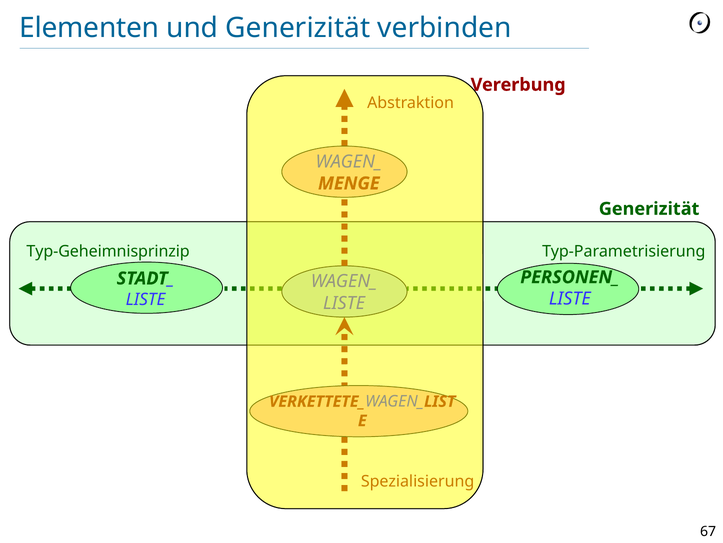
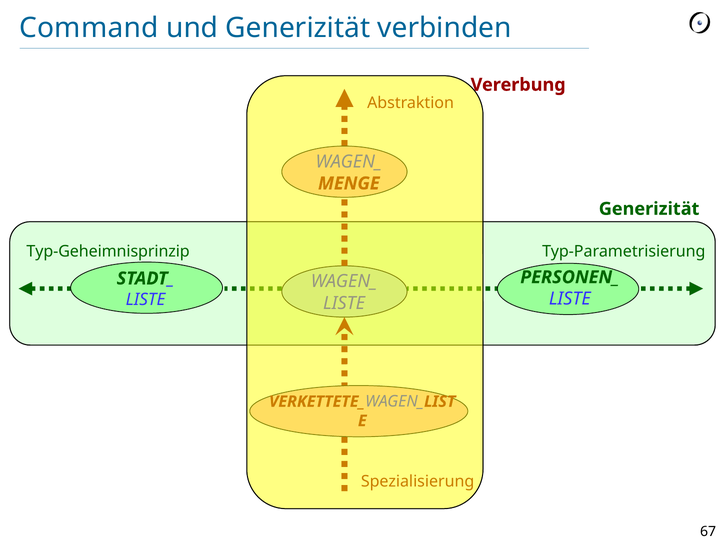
Elementen: Elementen -> Command
